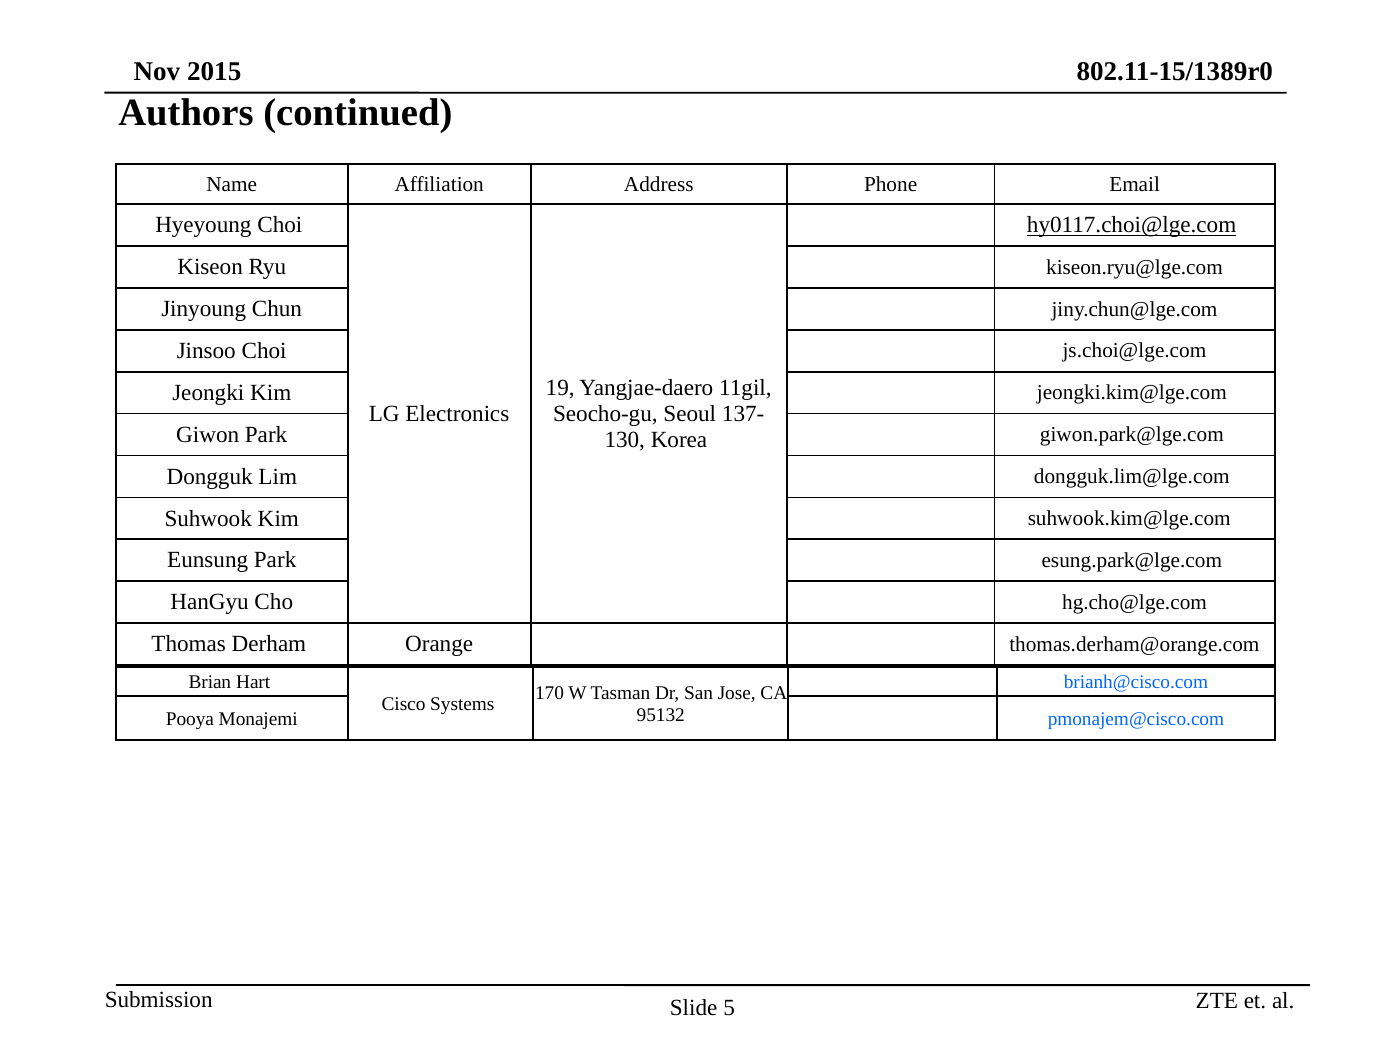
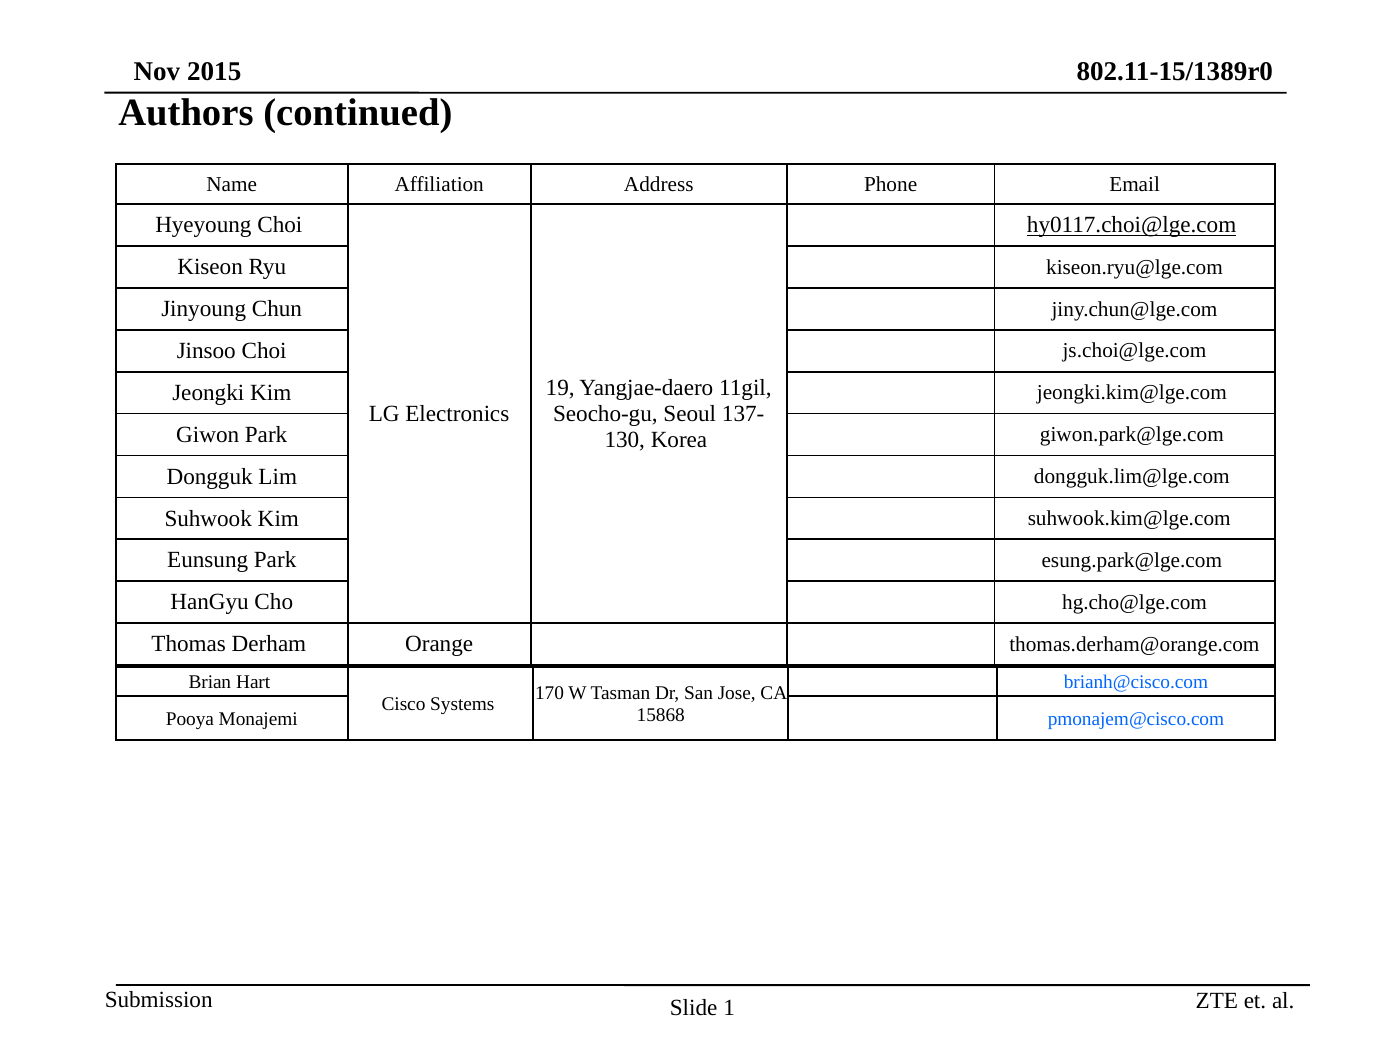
95132: 95132 -> 15868
5: 5 -> 1
